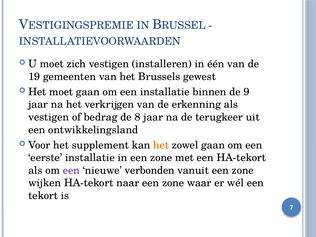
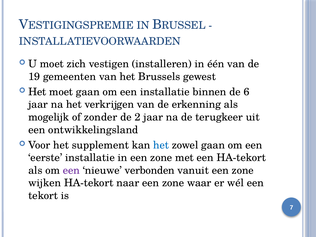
9: 9 -> 6
vestigen at (49, 117): vestigen -> mogelijk
bedrag: bedrag -> zonder
8: 8 -> 2
het at (161, 145) colour: orange -> blue
